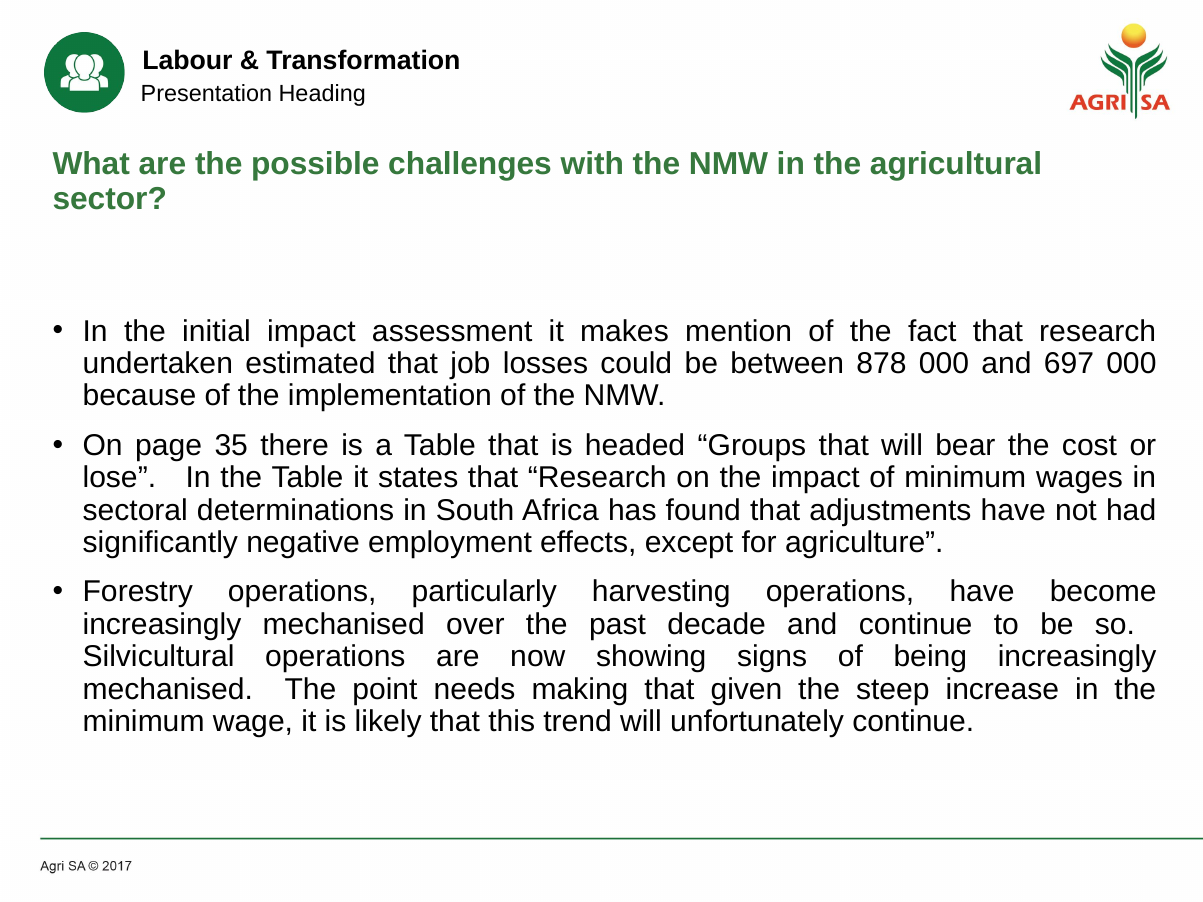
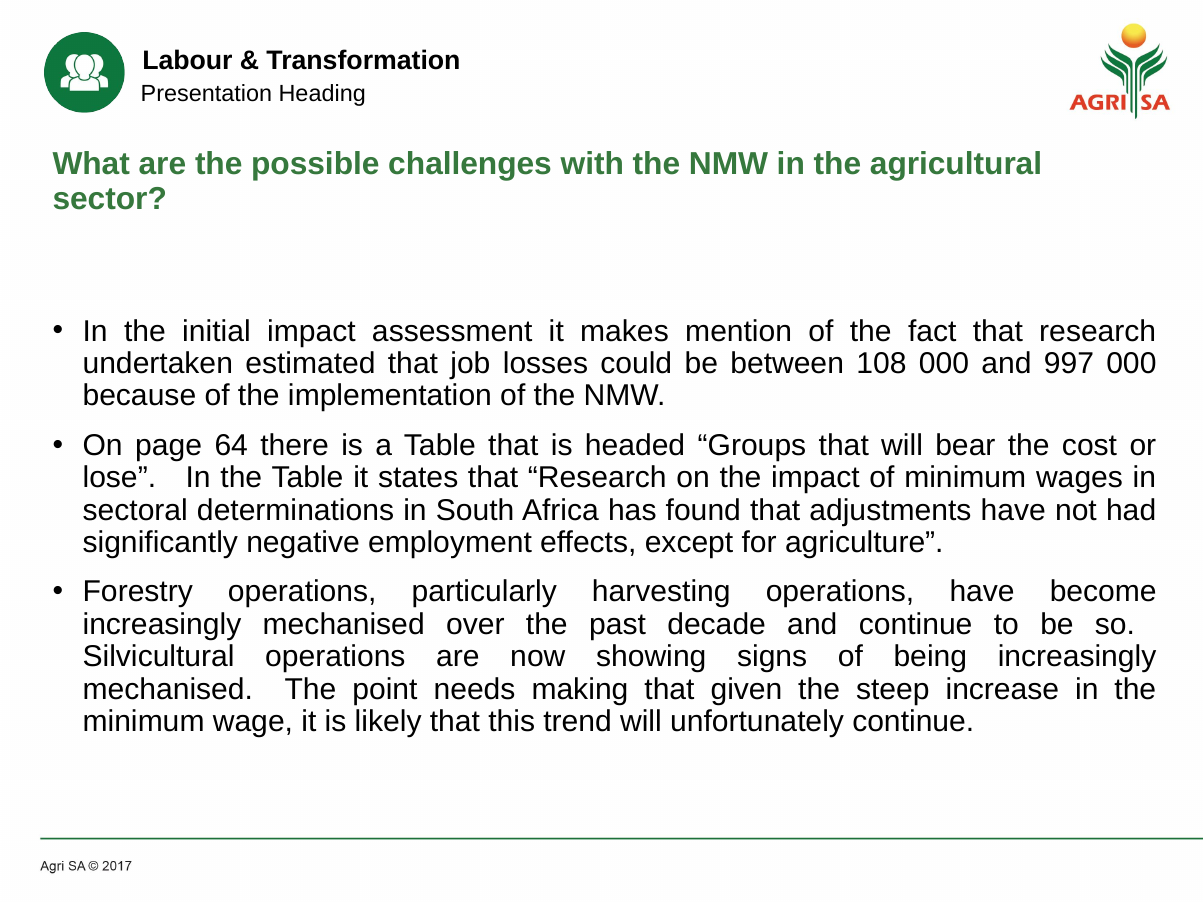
878: 878 -> 108
697: 697 -> 997
35: 35 -> 64
